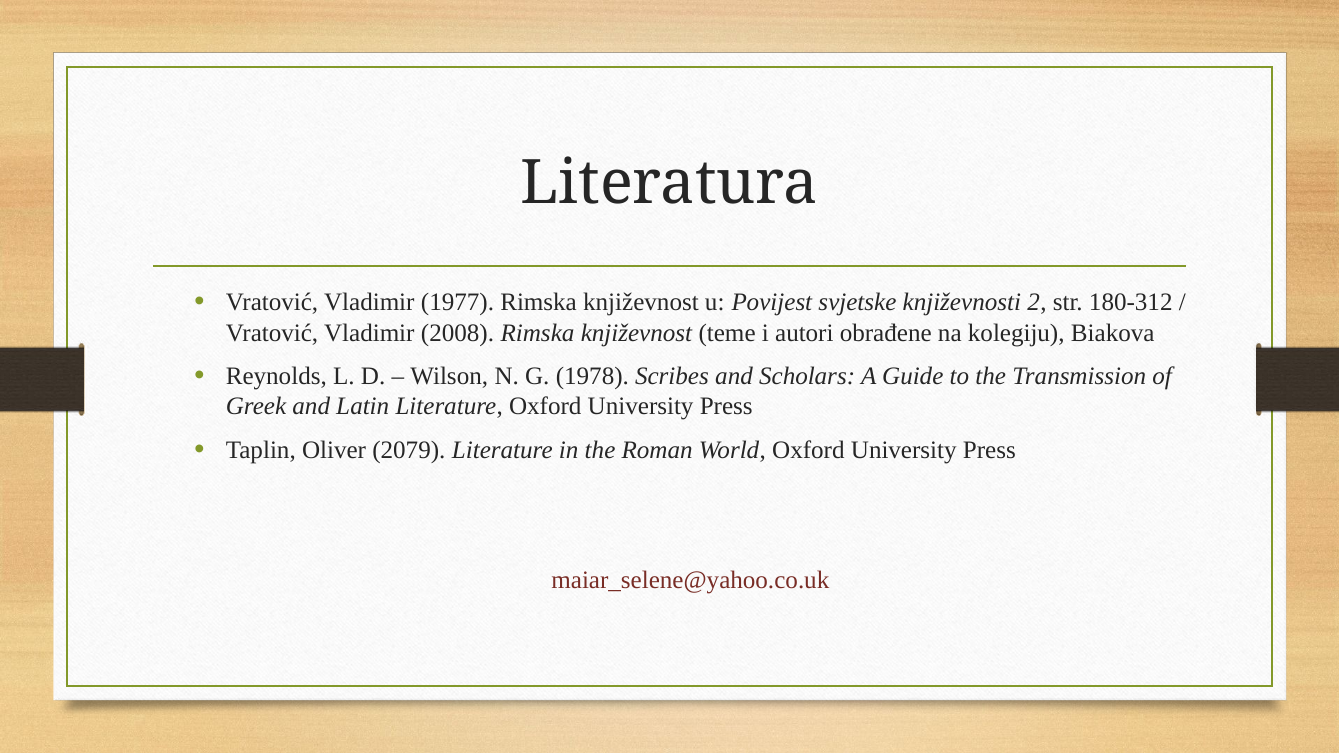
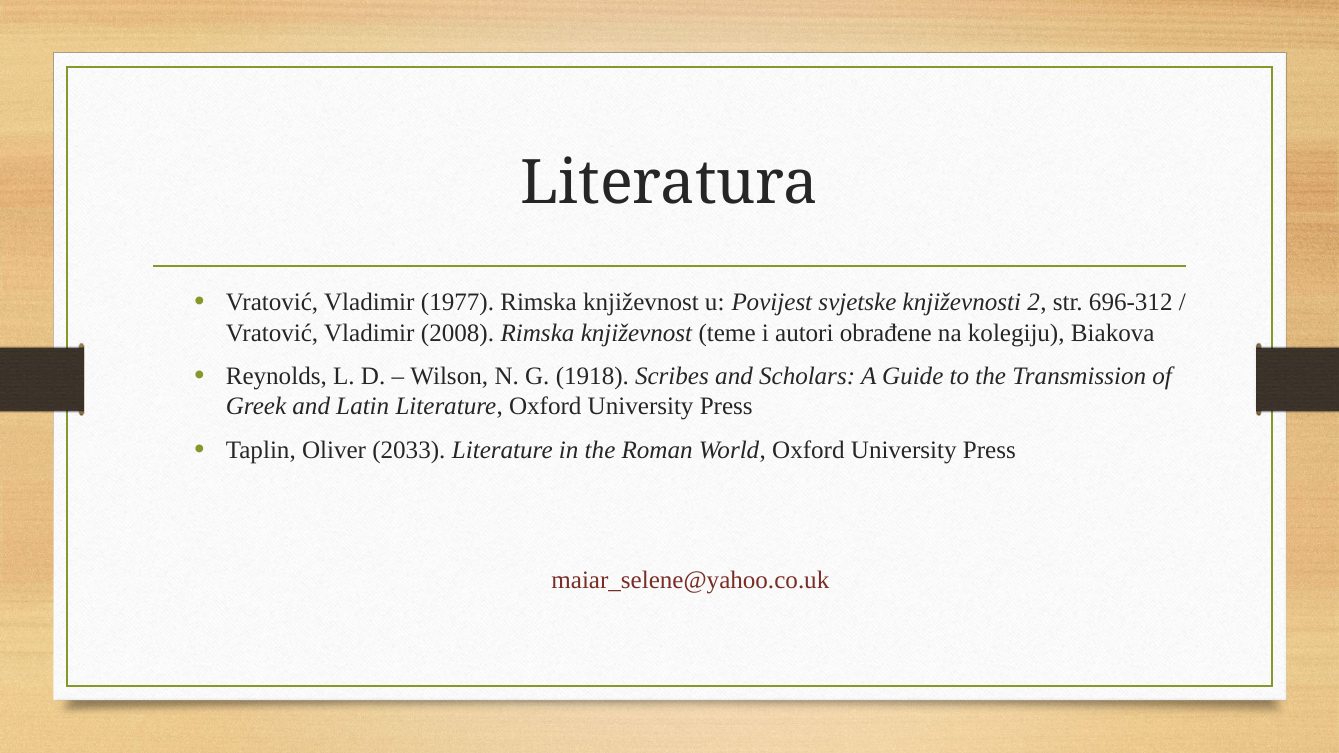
180-312: 180-312 -> 696-312
1978: 1978 -> 1918
2079: 2079 -> 2033
